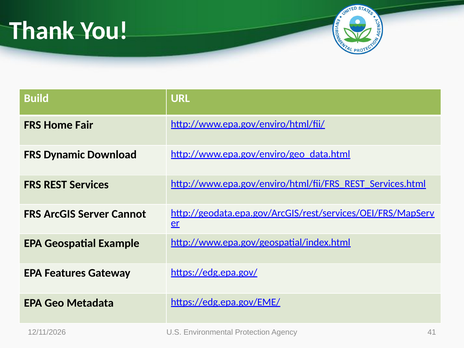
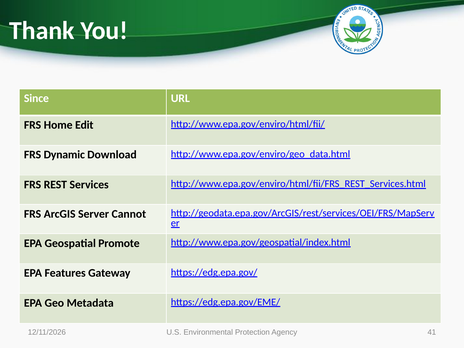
Build: Build -> Since
Fair: Fair -> Edit
Example: Example -> Promote
